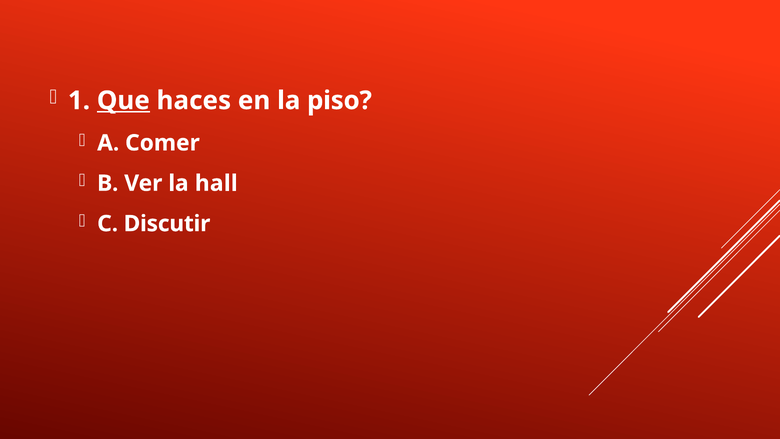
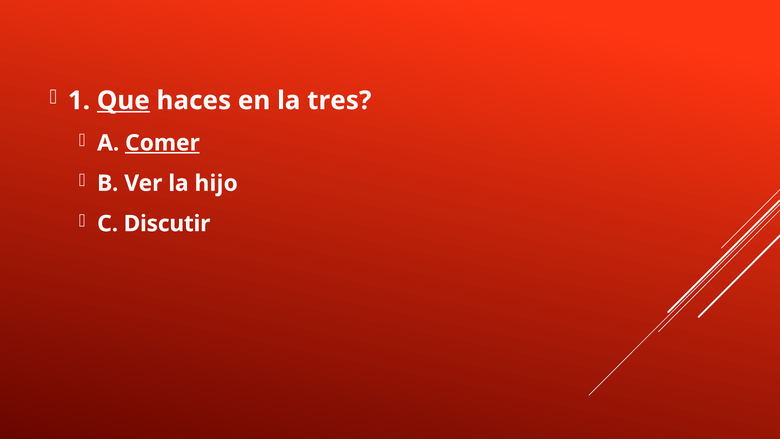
piso: piso -> tres
Comer underline: none -> present
hall: hall -> hijo
